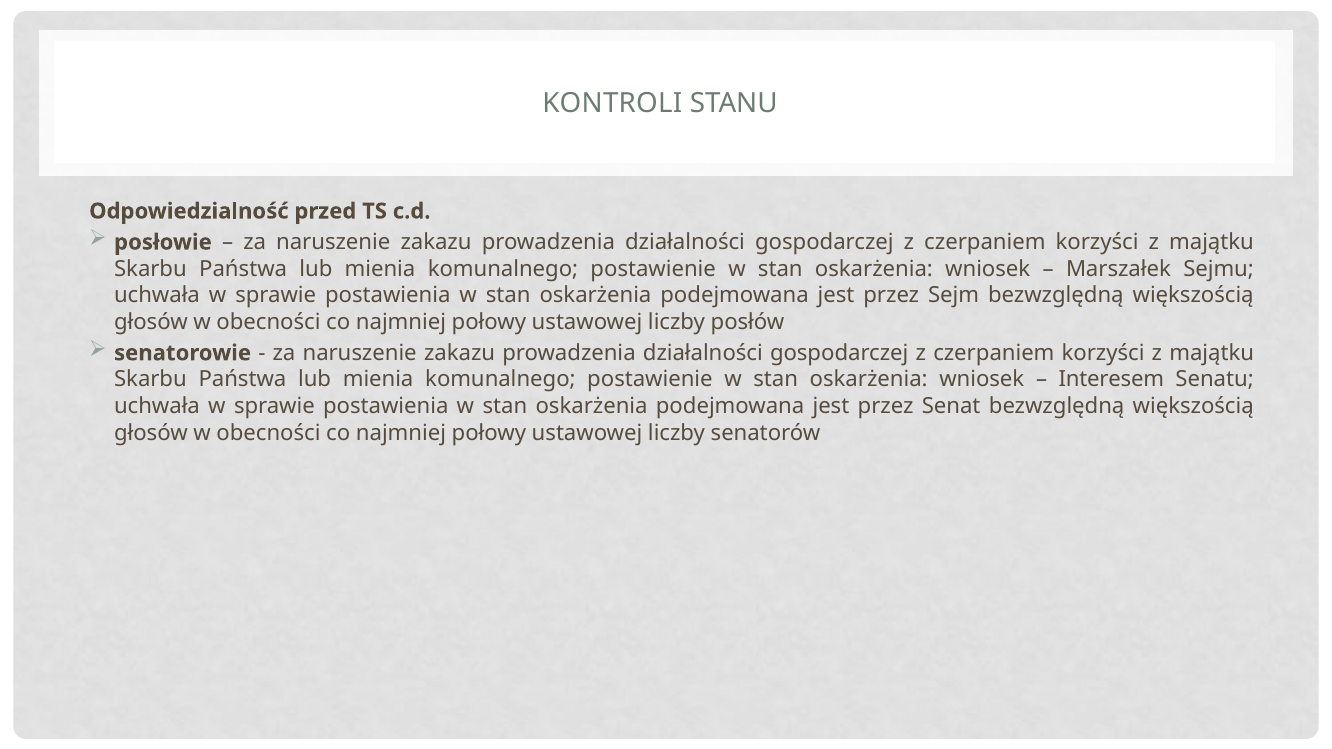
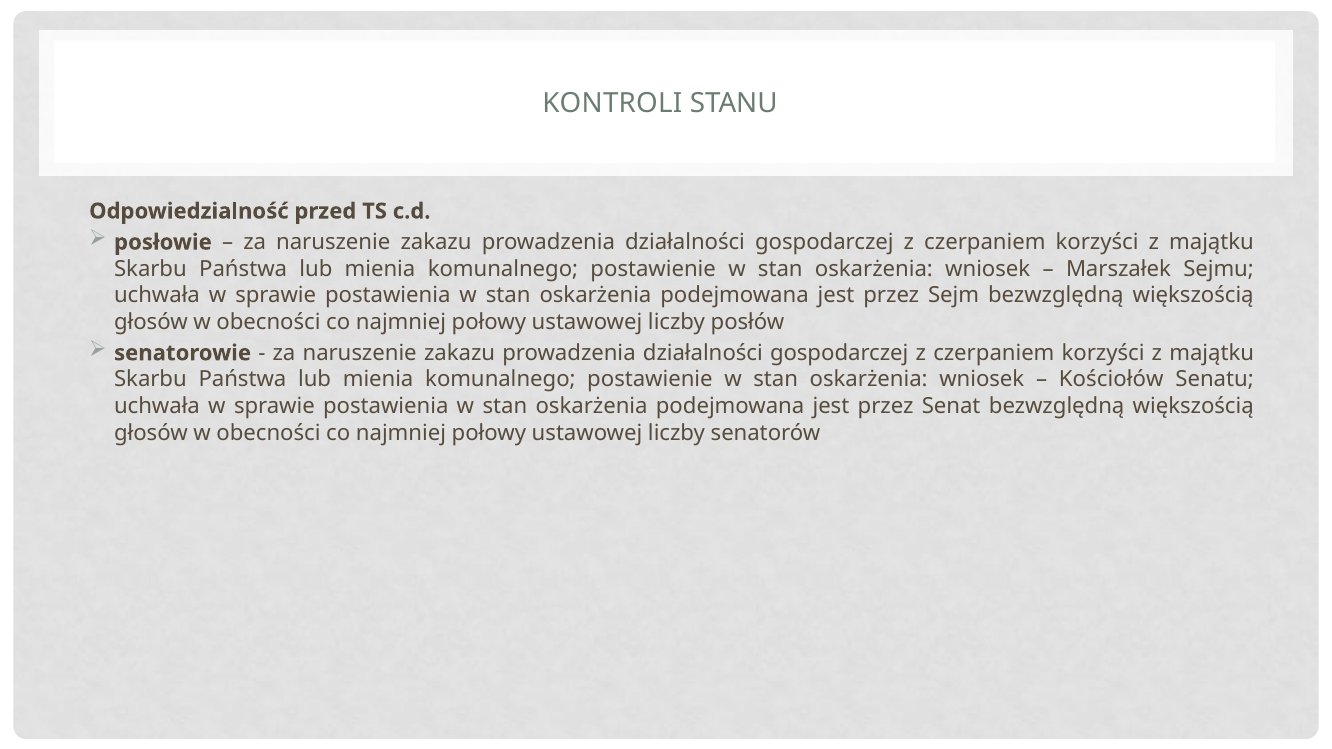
Interesem: Interesem -> Kościołów
